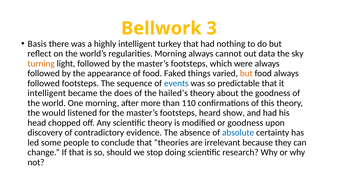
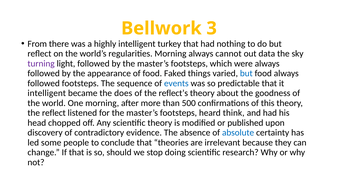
Basis: Basis -> From
turning colour: orange -> purple
but at (246, 73) colour: orange -> blue
hailed’s: hailed’s -> reflect’s
110: 110 -> 500
the would: would -> reflect
show: show -> think
or goodness: goodness -> published
